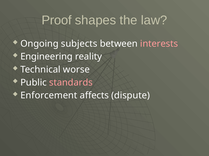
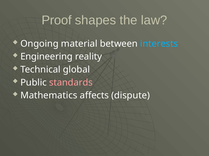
subjects: subjects -> material
interests colour: pink -> light blue
worse: worse -> global
Enforcement: Enforcement -> Mathematics
